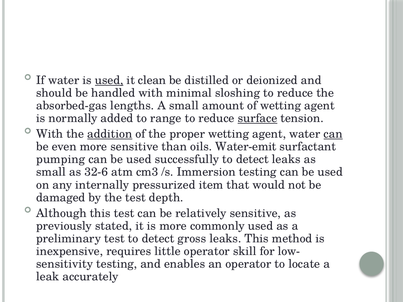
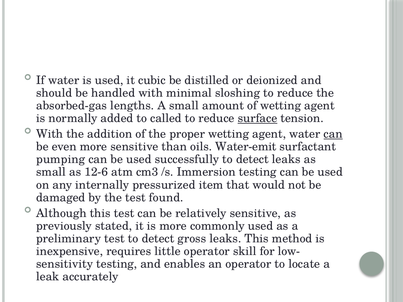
used at (109, 80) underline: present -> none
clean: clean -> cubic
range: range -> called
addition underline: present -> none
32-6: 32-6 -> 12-6
depth: depth -> found
